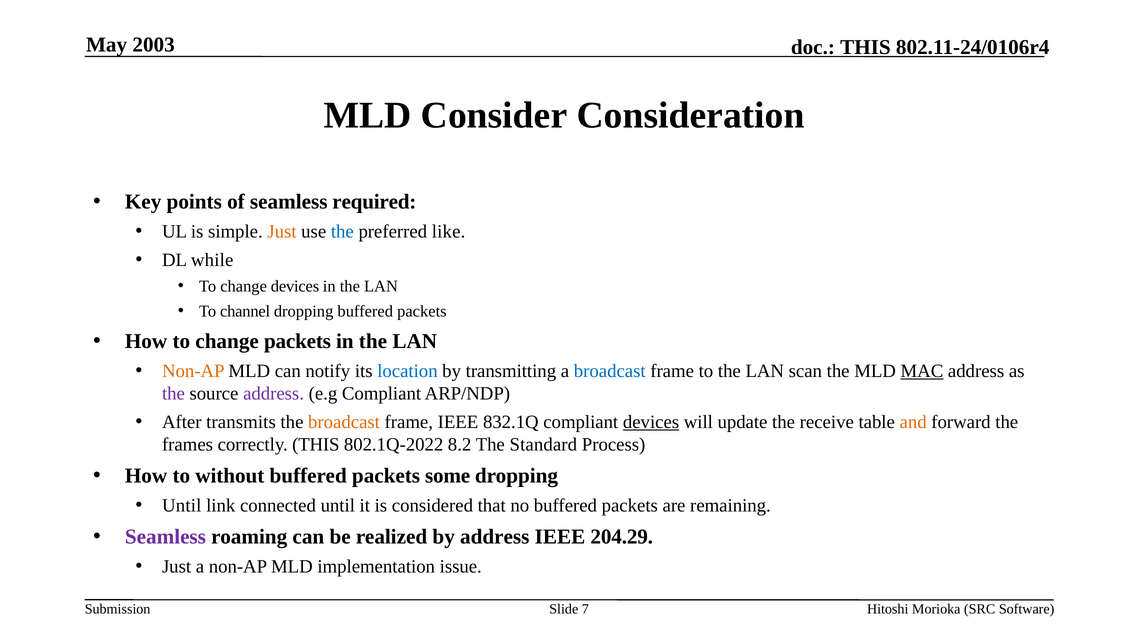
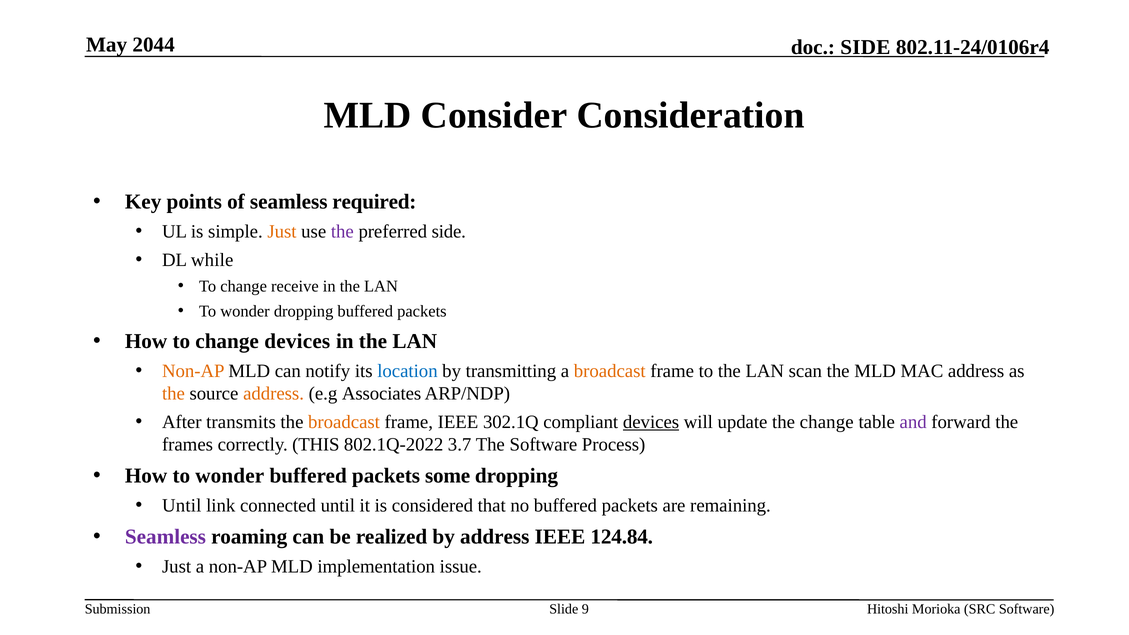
2003: 2003 -> 2044
THIS at (865, 47): THIS -> SIDE
the at (342, 232) colour: blue -> purple
preferred like: like -> side
change devices: devices -> receive
channel at (245, 311): channel -> wonder
change packets: packets -> devices
broadcast at (610, 371) colour: blue -> orange
MAC underline: present -> none
the at (173, 394) colour: purple -> orange
address at (274, 394) colour: purple -> orange
e.g Compliant: Compliant -> Associates
832.1Q: 832.1Q -> 302.1Q
the receive: receive -> change
and colour: orange -> purple
8.2: 8.2 -> 3.7
The Standard: Standard -> Software
How to without: without -> wonder
204.29: 204.29 -> 124.84
7: 7 -> 9
